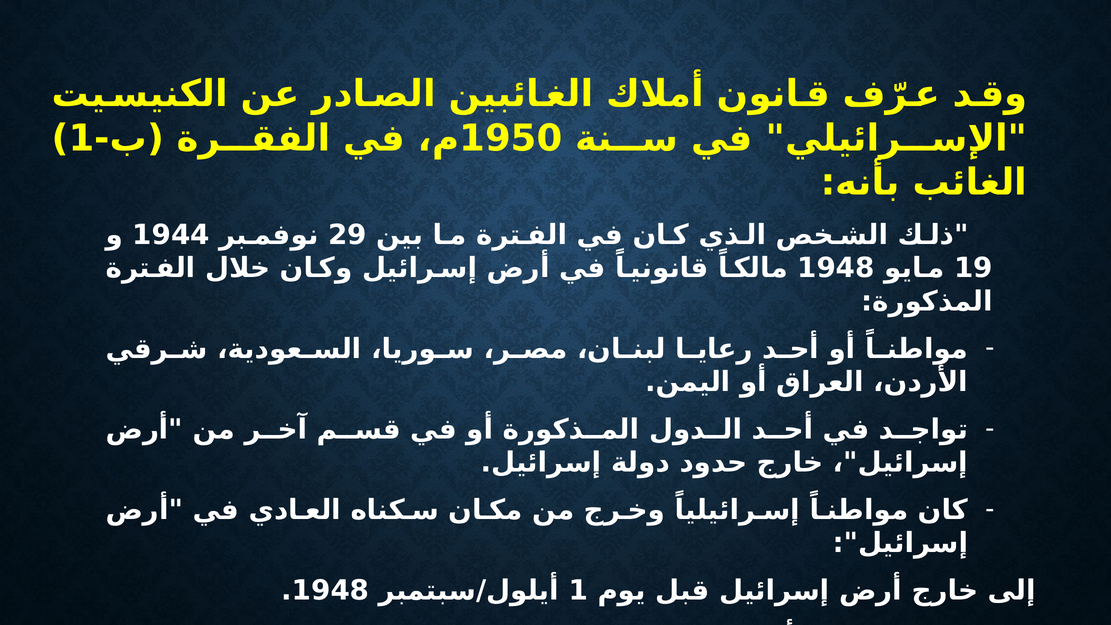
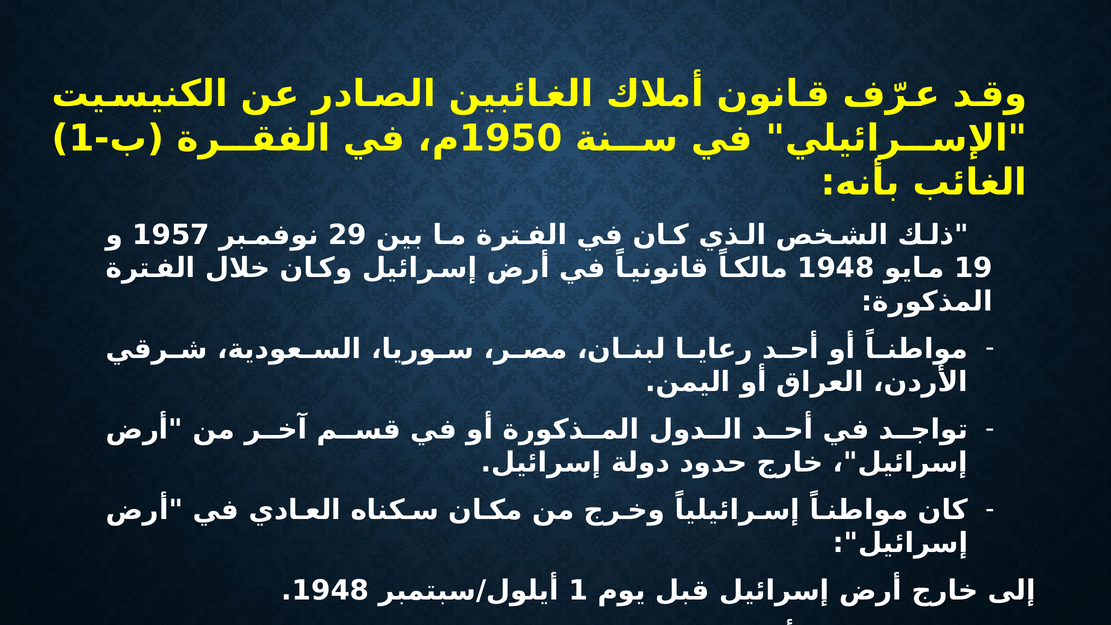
1944: 1944 -> 1957
